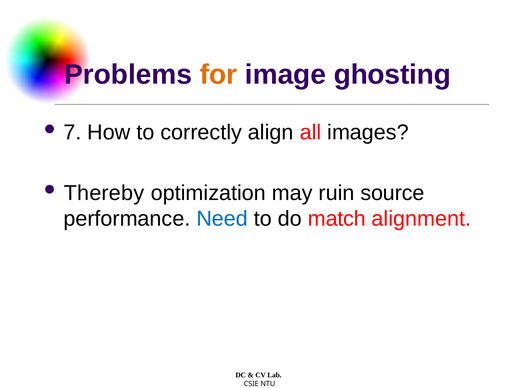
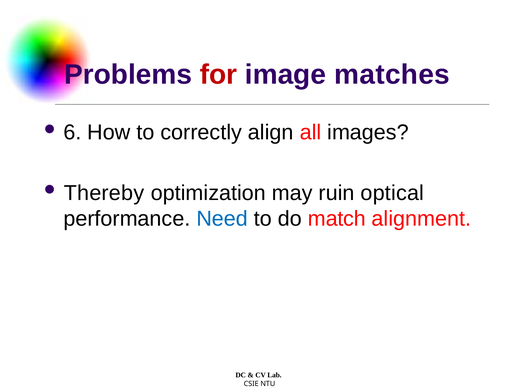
for colour: orange -> red
ghosting: ghosting -> matches
7: 7 -> 6
source: source -> optical
